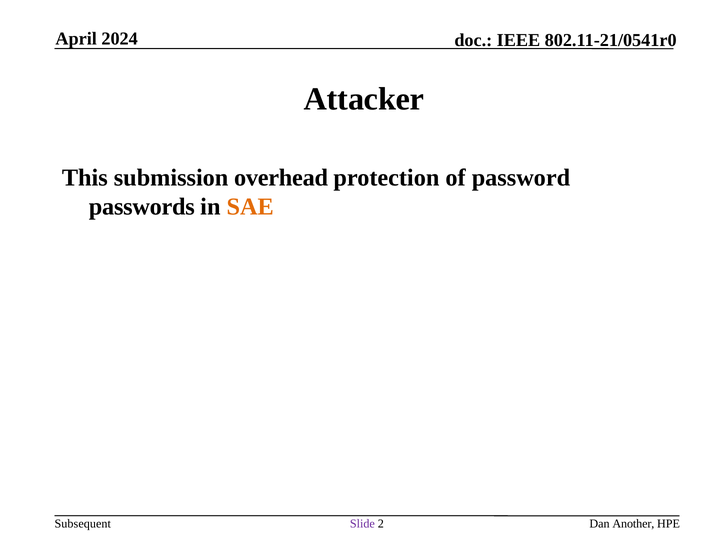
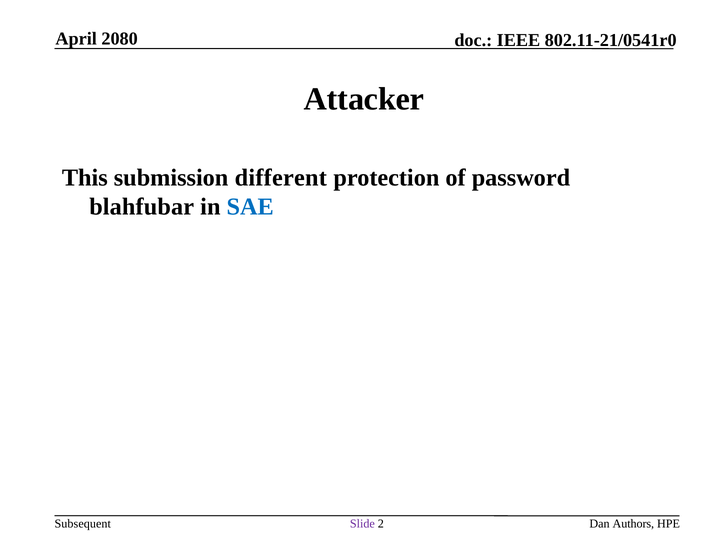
2024: 2024 -> 2080
overhead: overhead -> different
passwords: passwords -> blahfubar
SAE colour: orange -> blue
Another: Another -> Authors
